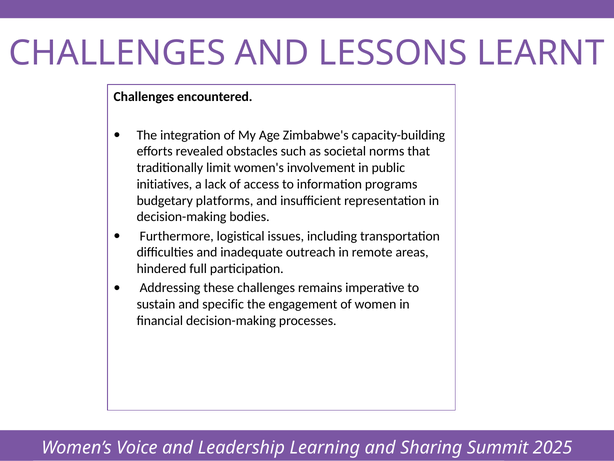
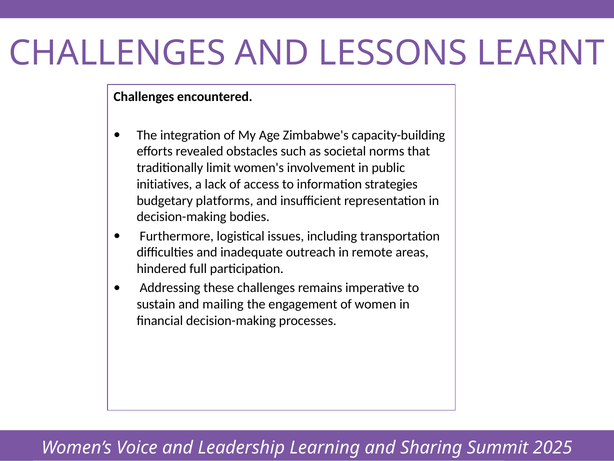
programs: programs -> strategies
specific: specific -> mailing
